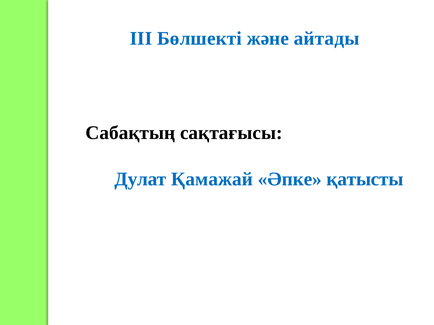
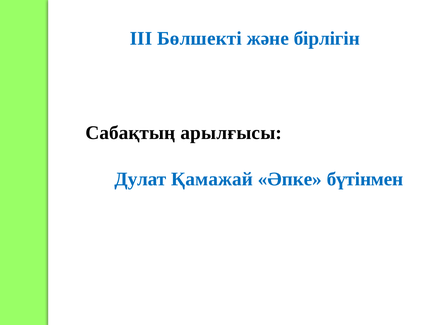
айтады: айтады -> бірлігін
сақтағысы: сақтағысы -> арылғысы
қатысты: қатысты -> бүтінмен
